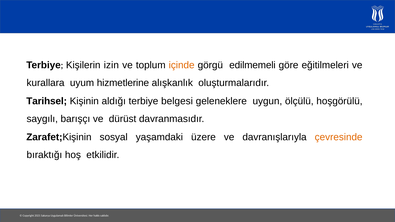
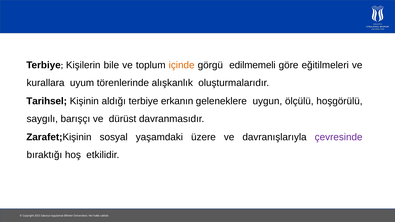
izin: izin -> bile
hizmetlerine: hizmetlerine -> törenlerinde
belgesi: belgesi -> erkanın
çevresinde colour: orange -> purple
